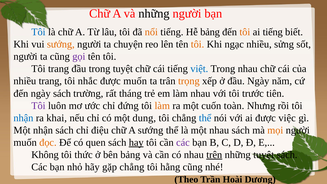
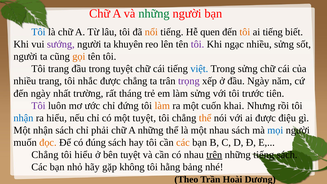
những at (154, 13) colour: black -> green
Hễ bảng: bảng -> quen
sướng at (61, 44) colour: orange -> purple
chuyện: chuyện -> khuyên
tôi at (198, 44) colour: orange -> purple
gọi colour: purple -> orange
Trong nhau: nhau -> sửng
được muốn: muốn -> chẳng
trọng colour: orange -> purple
ngày sách: sách -> nhất
làm nhau: nhau -> sửng
toàn: toàn -> khai
ra khai: khai -> hiểu
một dung: dung -> tuyệt
thể at (205, 118) colour: blue -> orange
việc: việc -> điệu
điệu: điệu -> phải
A sướng: sướng -> những
mọi colour: orange -> blue
quen: quen -> đúng
hay underline: present -> none
các at (183, 142) colour: purple -> orange
Không at (45, 155): Không -> Chẳng
tôi thức: thức -> hiểu
bên bảng: bảng -> tuyệt
những tuyệt: tuyệt -> tiếng
gặp chẳng: chẳng -> không
hằng cũng: cũng -> bảng
